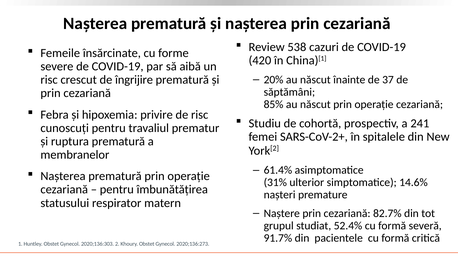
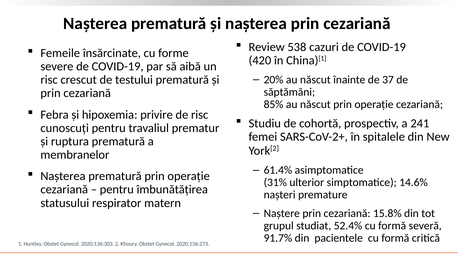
îngrijire: îngrijire -> testului
82.7%: 82.7% -> 15.8%
